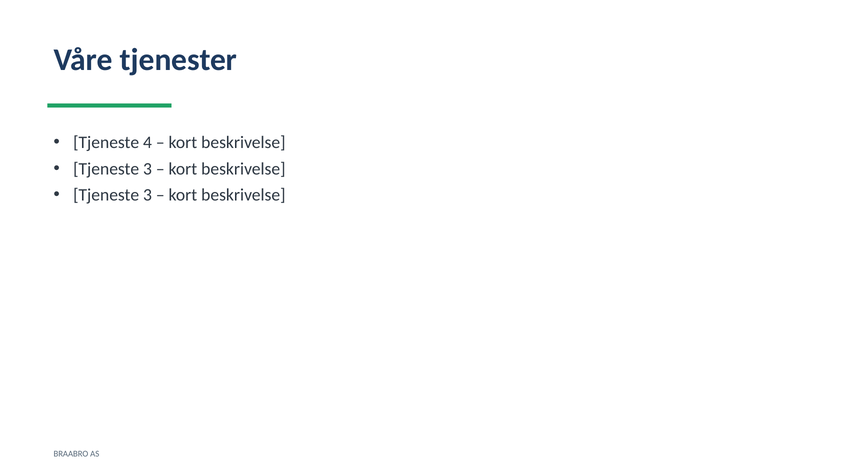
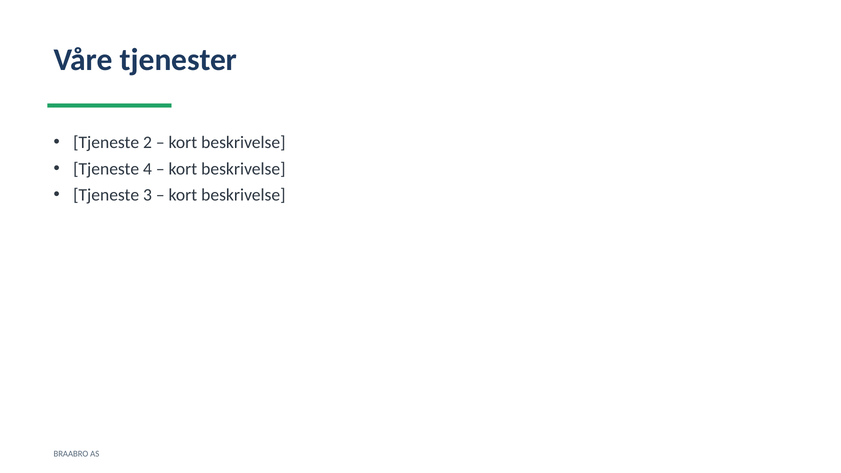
4: 4 -> 2
3 at (147, 169): 3 -> 4
